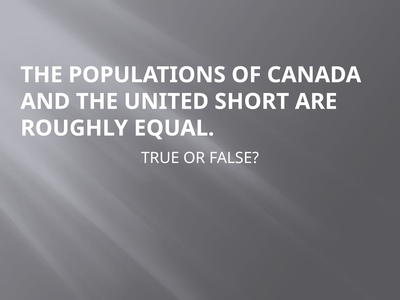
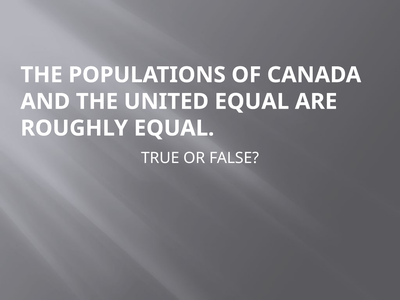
UNITED SHORT: SHORT -> EQUAL
